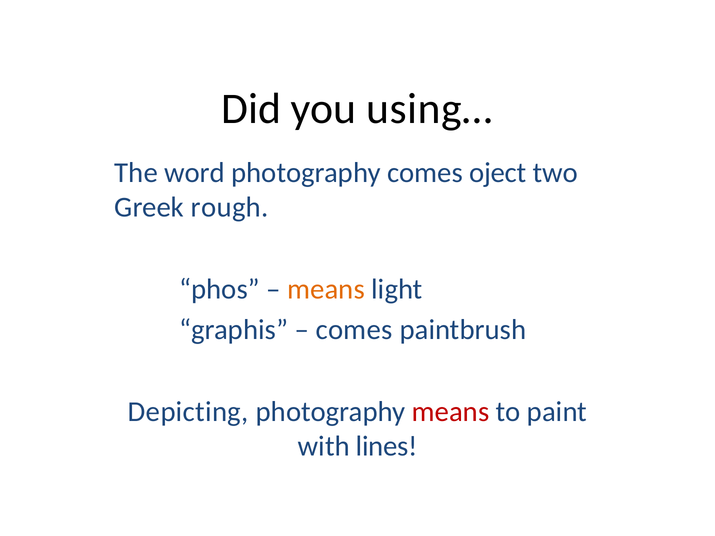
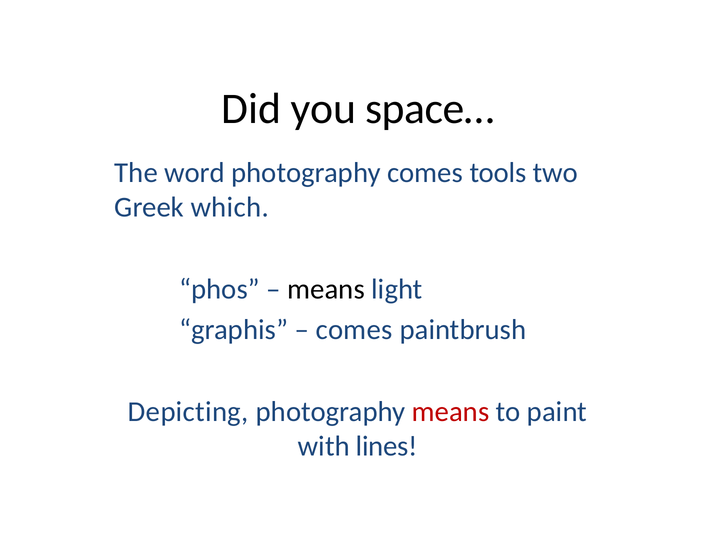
using…: using… -> space…
oject: oject -> tools
rough: rough -> which
means at (326, 289) colour: orange -> black
